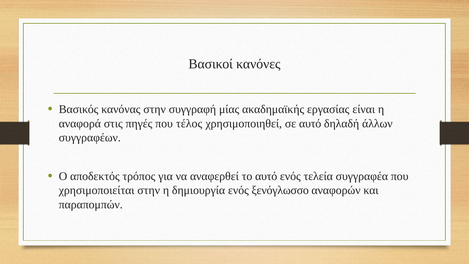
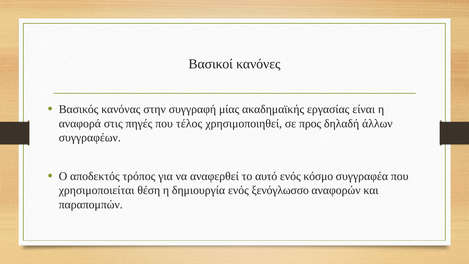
σε αυτό: αυτό -> προς
τελεία: τελεία -> κόσμο
χρησιμοποιείται στην: στην -> θέση
